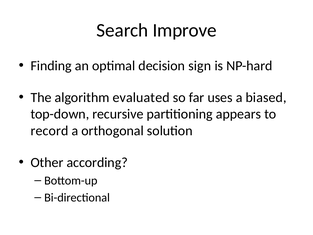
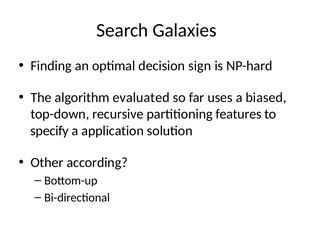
Improve: Improve -> Galaxies
appears: appears -> features
record: record -> specify
orthogonal: orthogonal -> application
